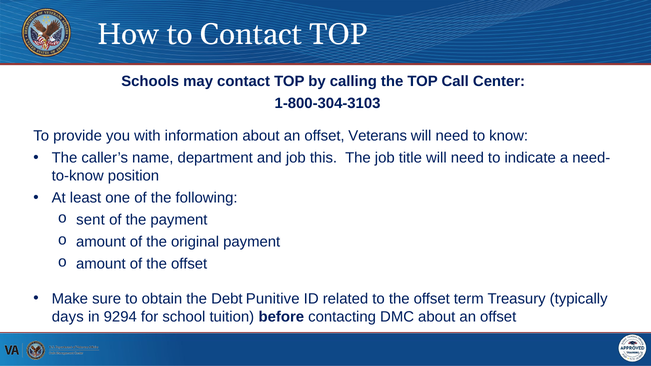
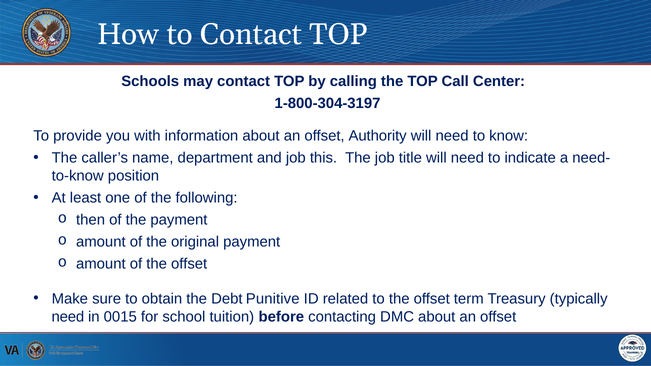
1-800-304-3103: 1-800-304-3103 -> 1-800-304-3197
Veterans: Veterans -> Authority
sent: sent -> then
days at (68, 317): days -> need
9294: 9294 -> 0015
